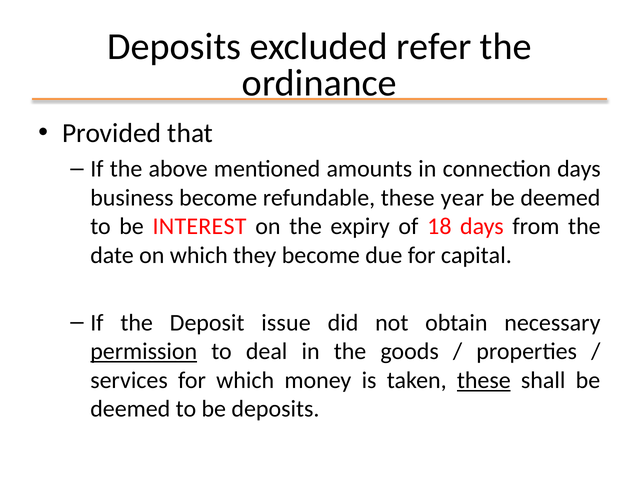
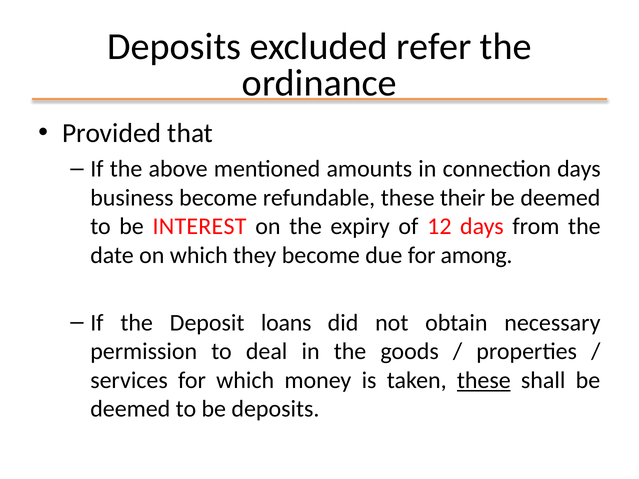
year: year -> their
18: 18 -> 12
capital: capital -> among
issue: issue -> loans
permission underline: present -> none
